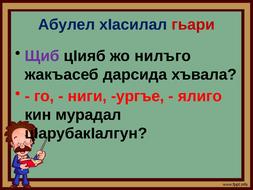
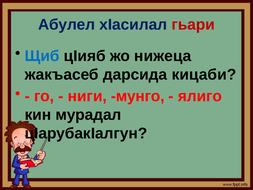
Щиб colour: purple -> blue
нилъго: нилъго -> нижеца
хъвала: хъвала -> кицаби
ургъе: ургъе -> мунго
